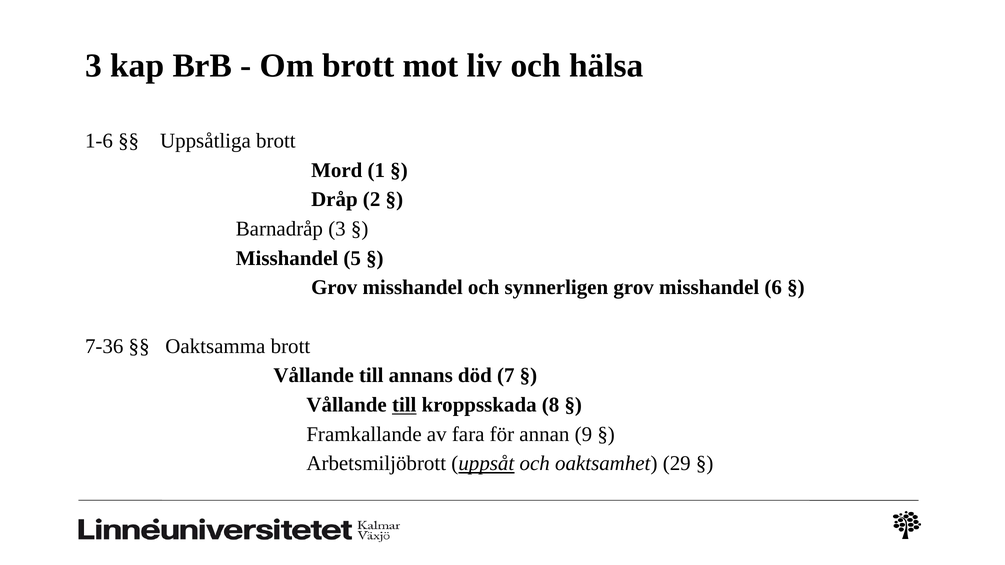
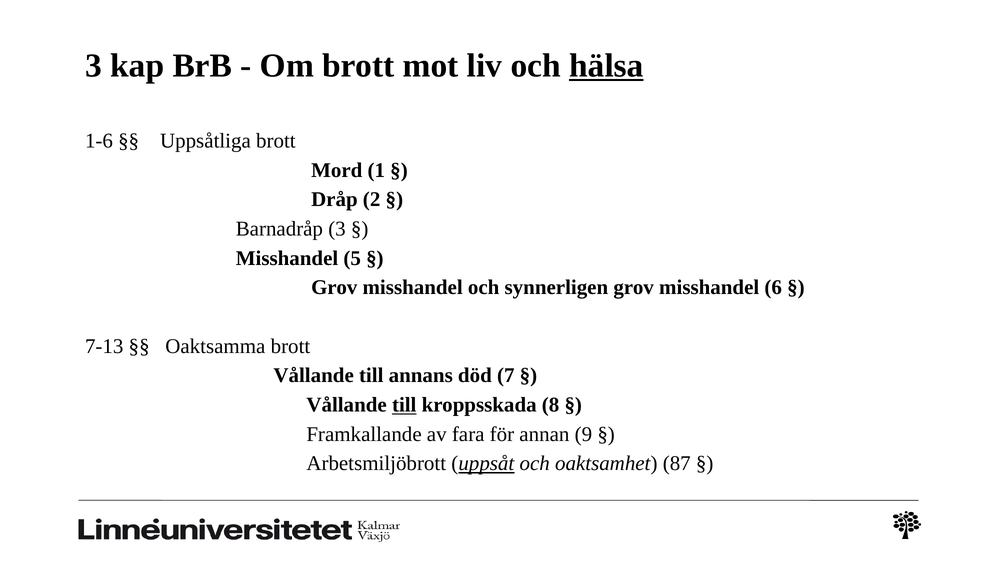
hälsa underline: none -> present
7-36: 7-36 -> 7-13
29: 29 -> 87
